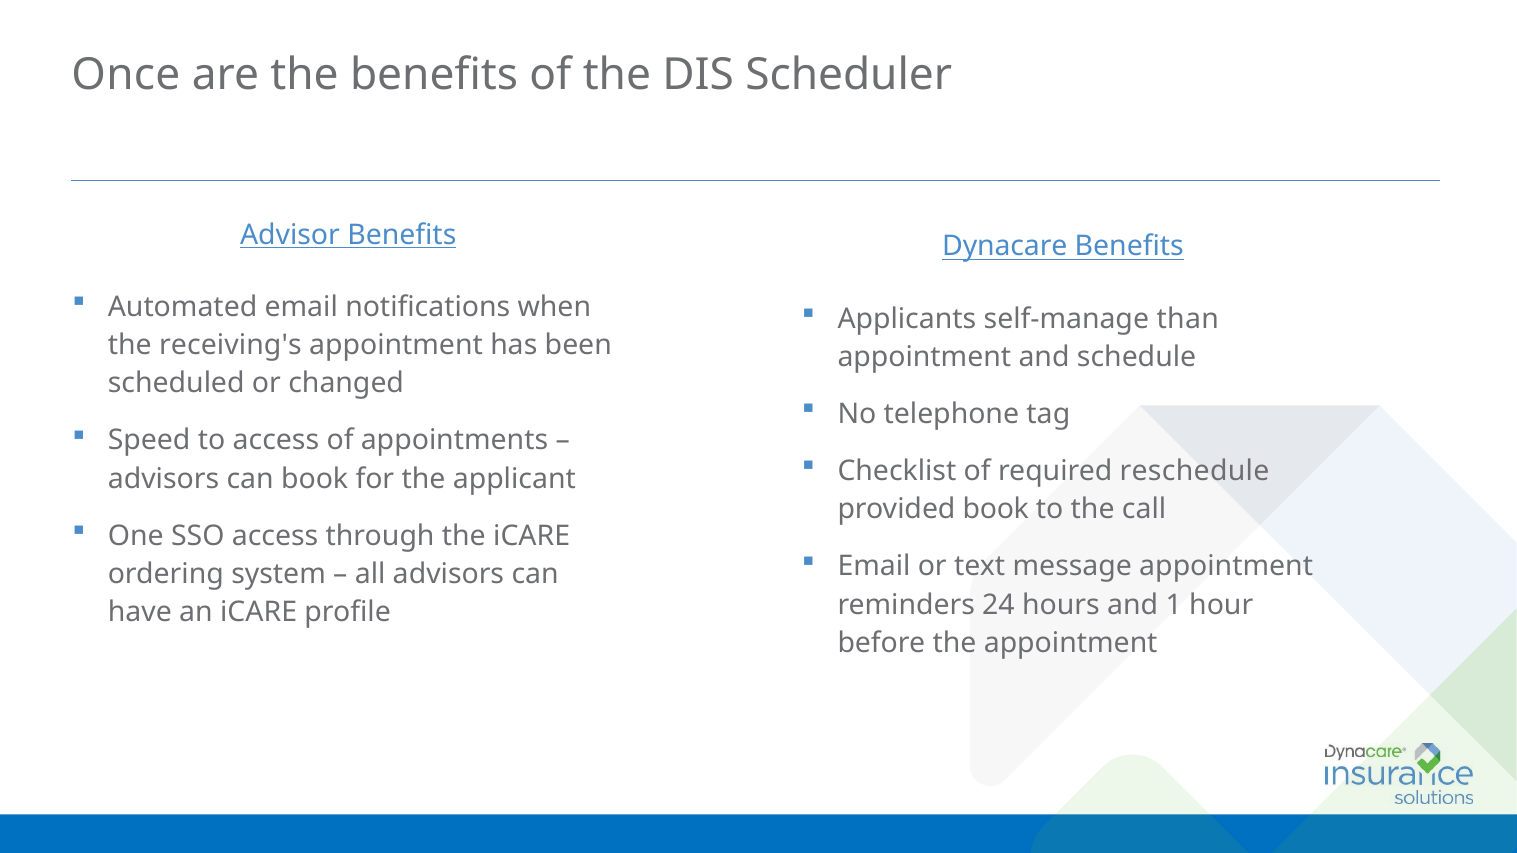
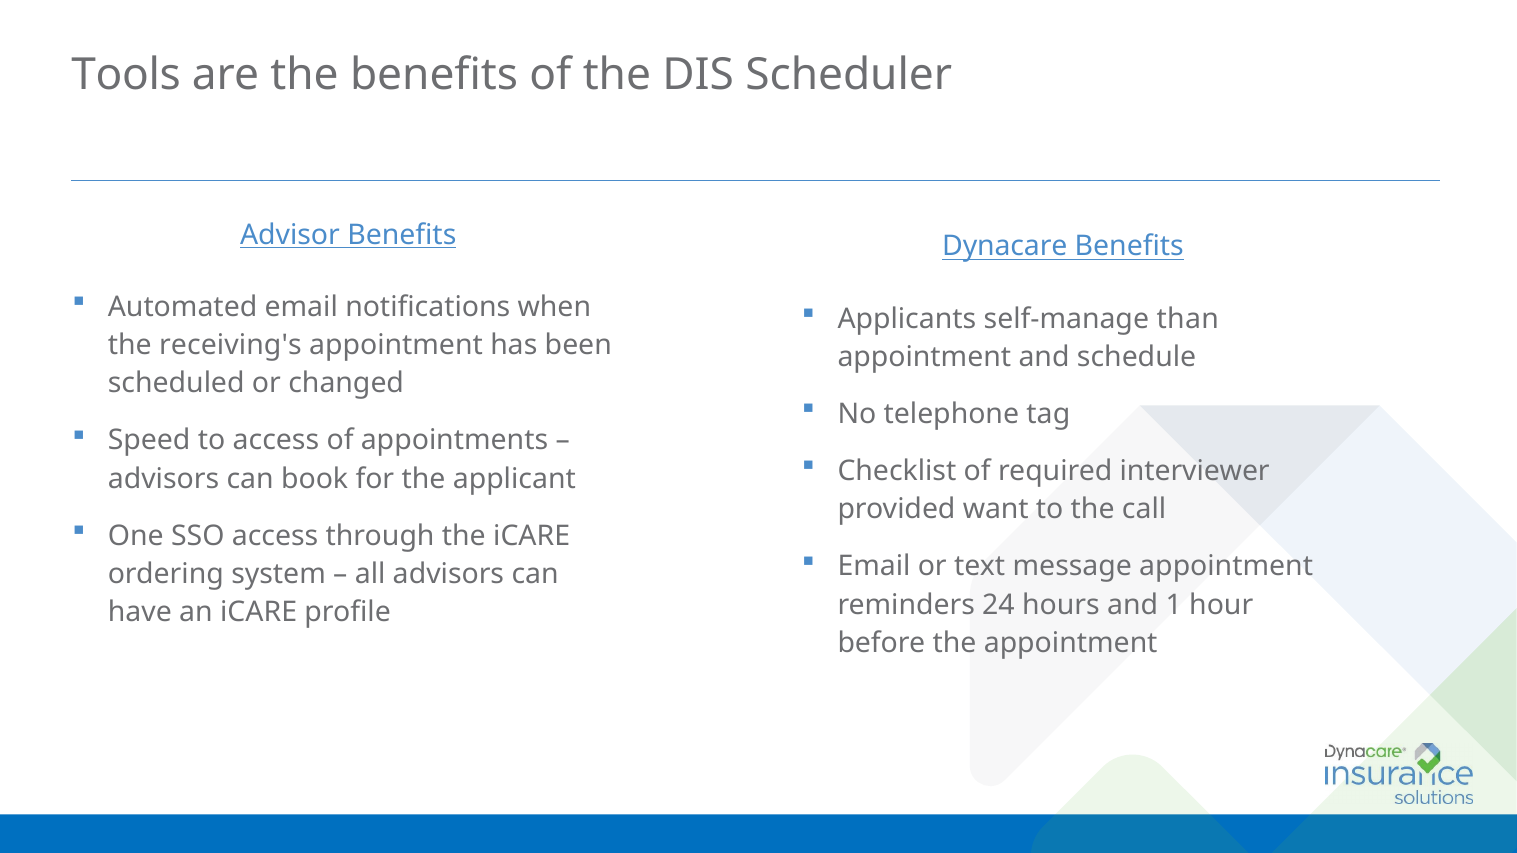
Once: Once -> Tools
reschedule: reschedule -> interviewer
provided book: book -> want
